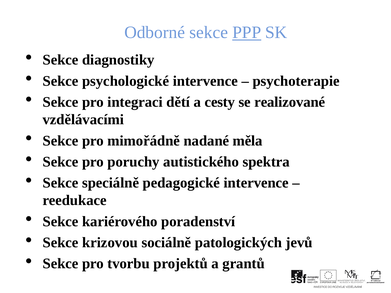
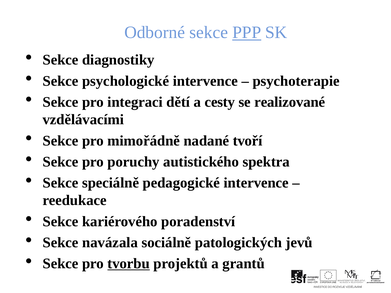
měla: měla -> tvoří
krizovou: krizovou -> navázala
tvorbu underline: none -> present
